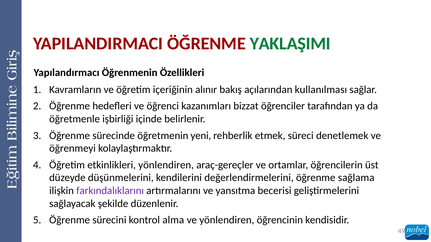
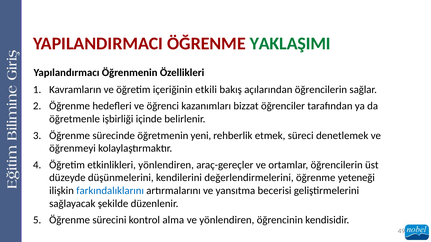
alınır: alınır -> etkili
açılarından kullanılması: kullanılması -> öğrencilerin
sağlama: sağlama -> yeteneği
farkındalıklarını colour: purple -> blue
